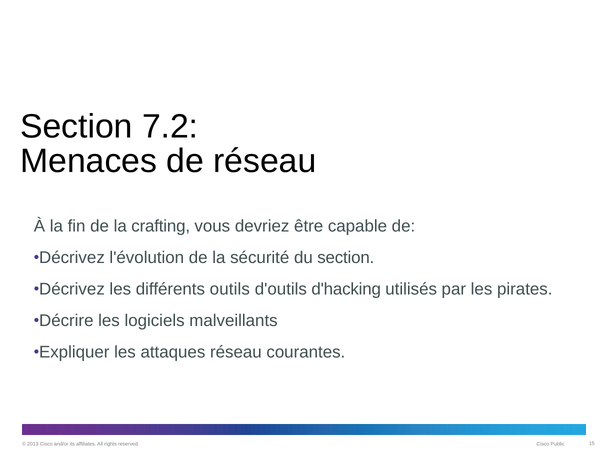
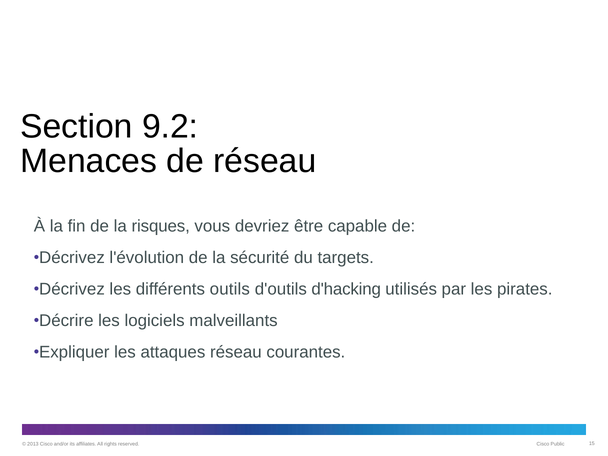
7.2: 7.2 -> 9.2
crafting: crafting -> risques
du section: section -> targets
